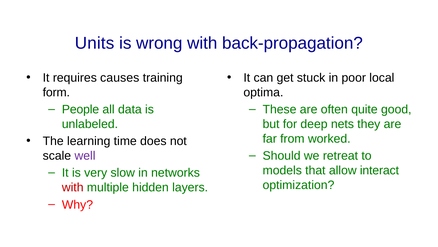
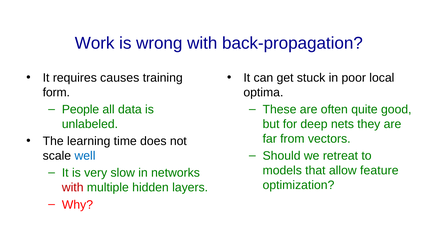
Units: Units -> Work
worked: worked -> vectors
well colour: purple -> blue
interact: interact -> feature
